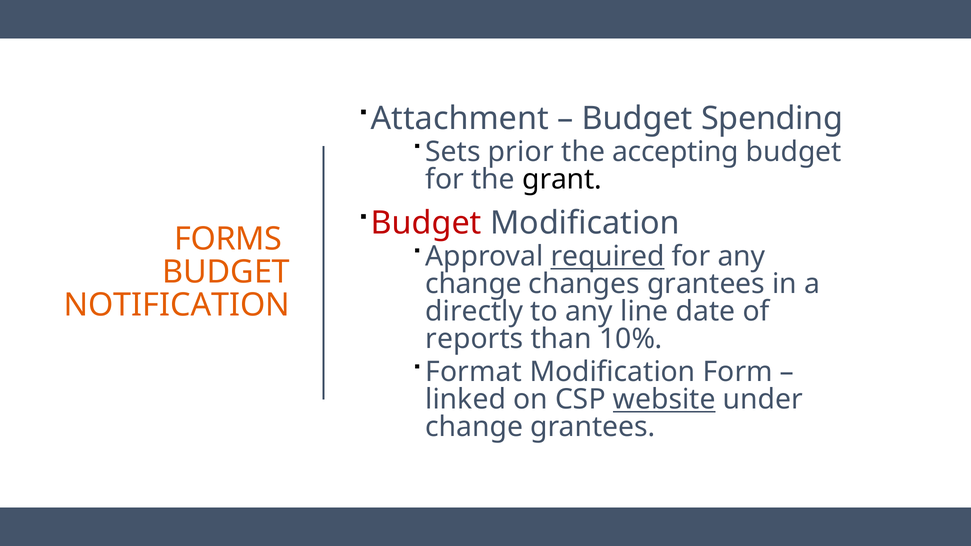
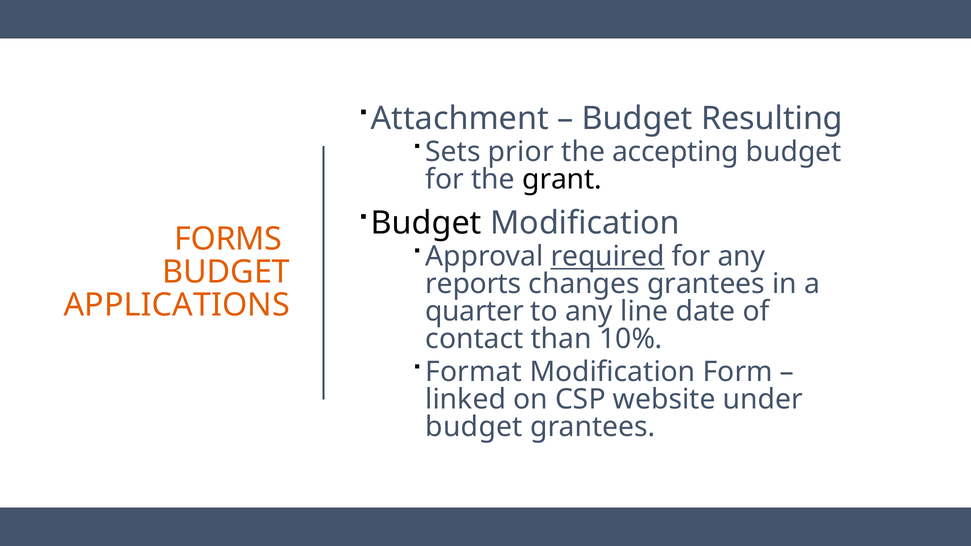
Spending: Spending -> Resulting
Budget at (426, 223) colour: red -> black
change at (473, 284): change -> reports
NOTIFICATION: NOTIFICATION -> APPLICATIONS
directly: directly -> quarter
reports: reports -> contact
website underline: present -> none
change at (474, 427): change -> budget
